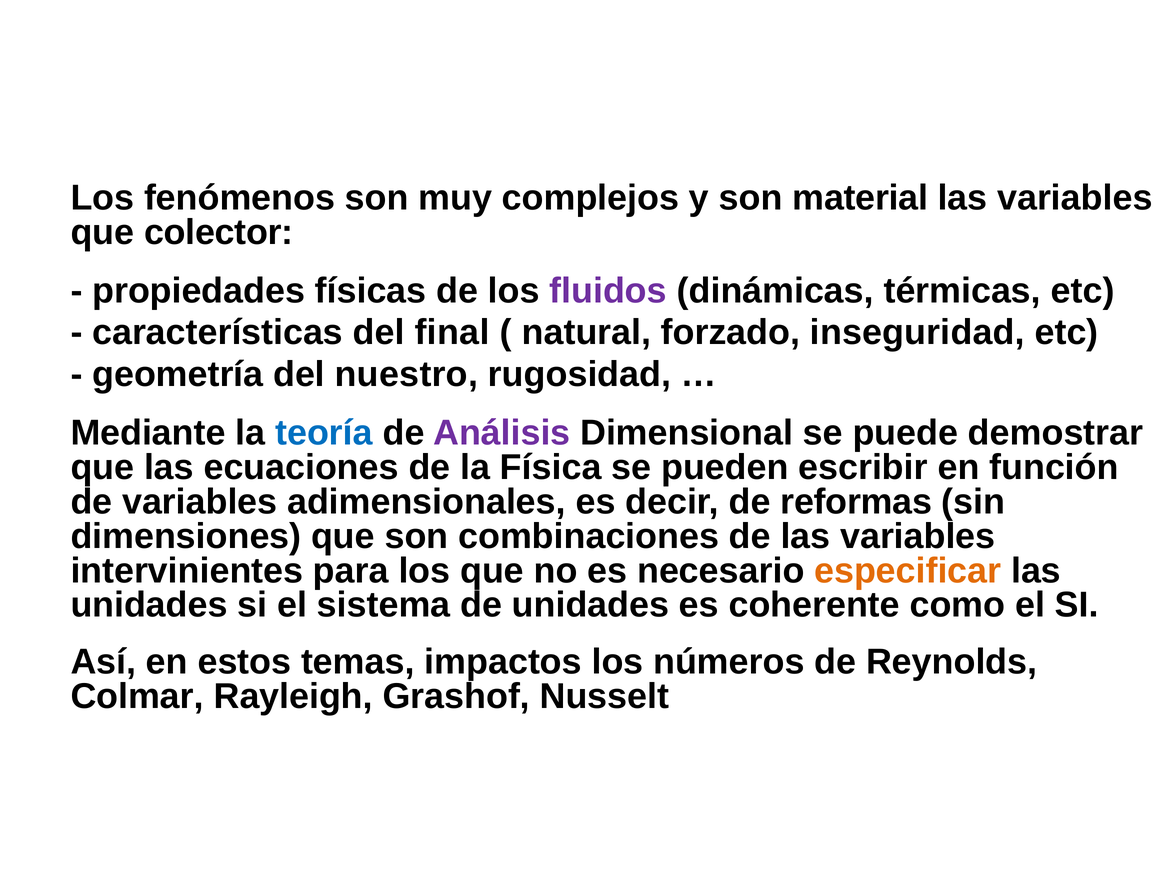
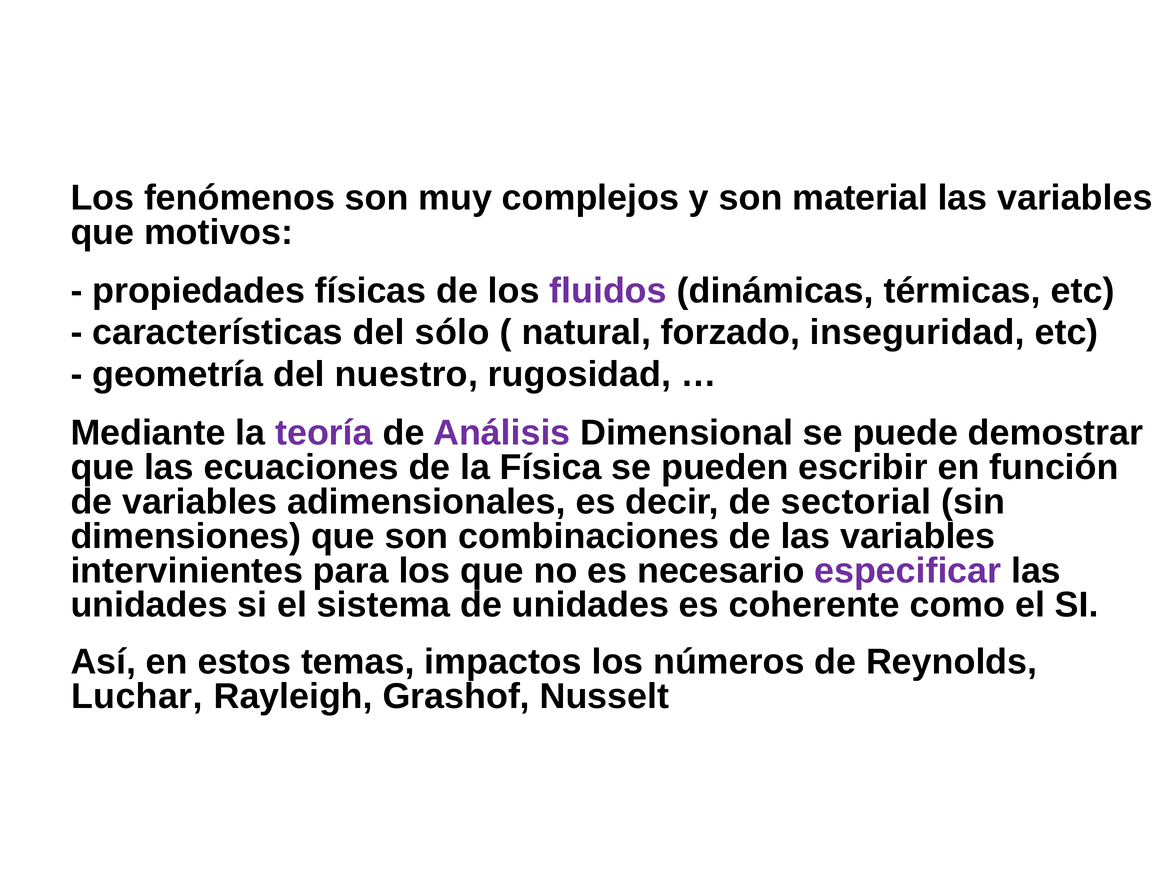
colector: colector -> motivos
final: final -> sólo
teoría colour: blue -> purple
reformas: reformas -> sectorial
especificar colour: orange -> purple
Colmar: Colmar -> Luchar
